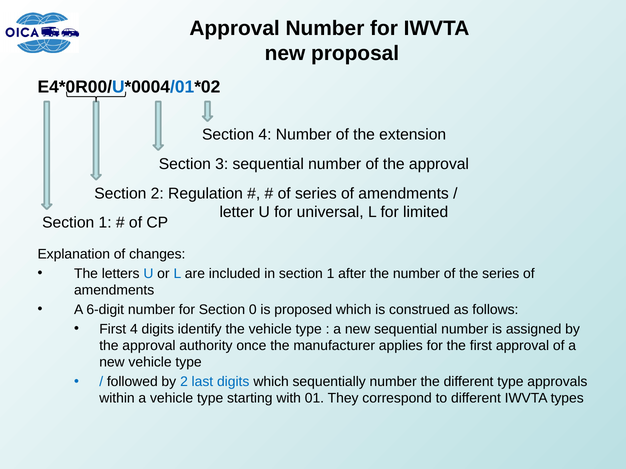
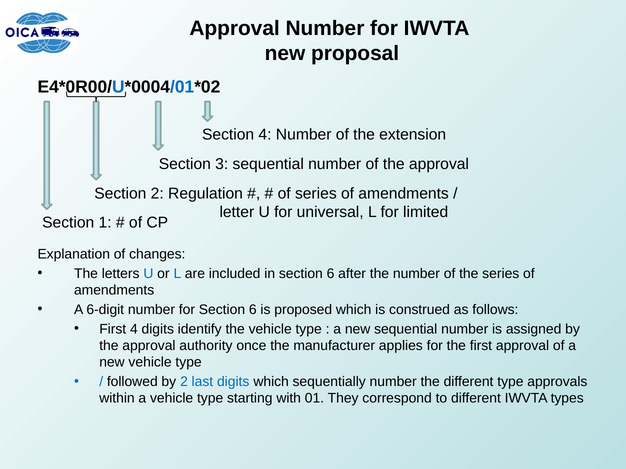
in section 1: 1 -> 6
for Section 0: 0 -> 6
